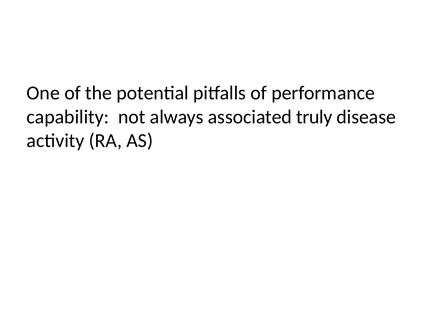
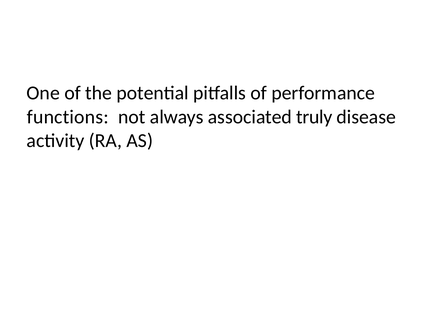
capability: capability -> functions
